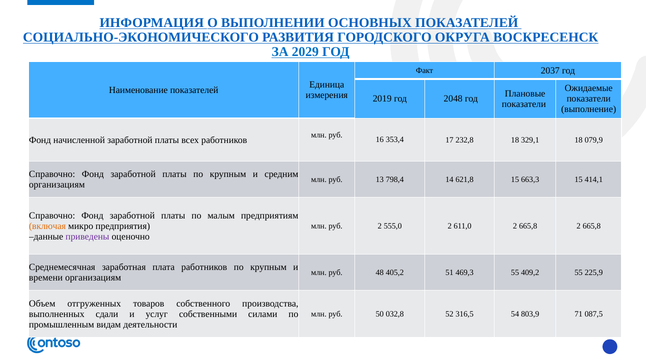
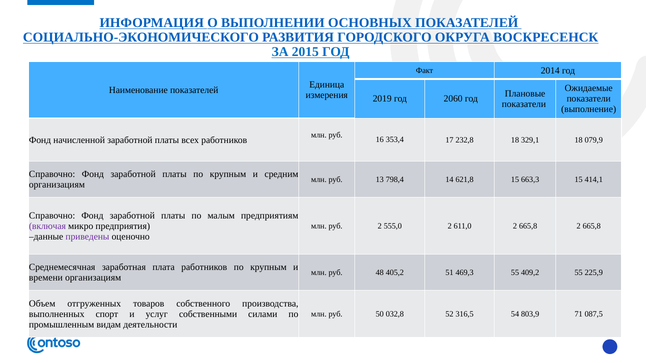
2029: 2029 -> 2015
2037: 2037 -> 2014
2048: 2048 -> 2060
включая colour: orange -> purple
сдали: сдали -> спорт
